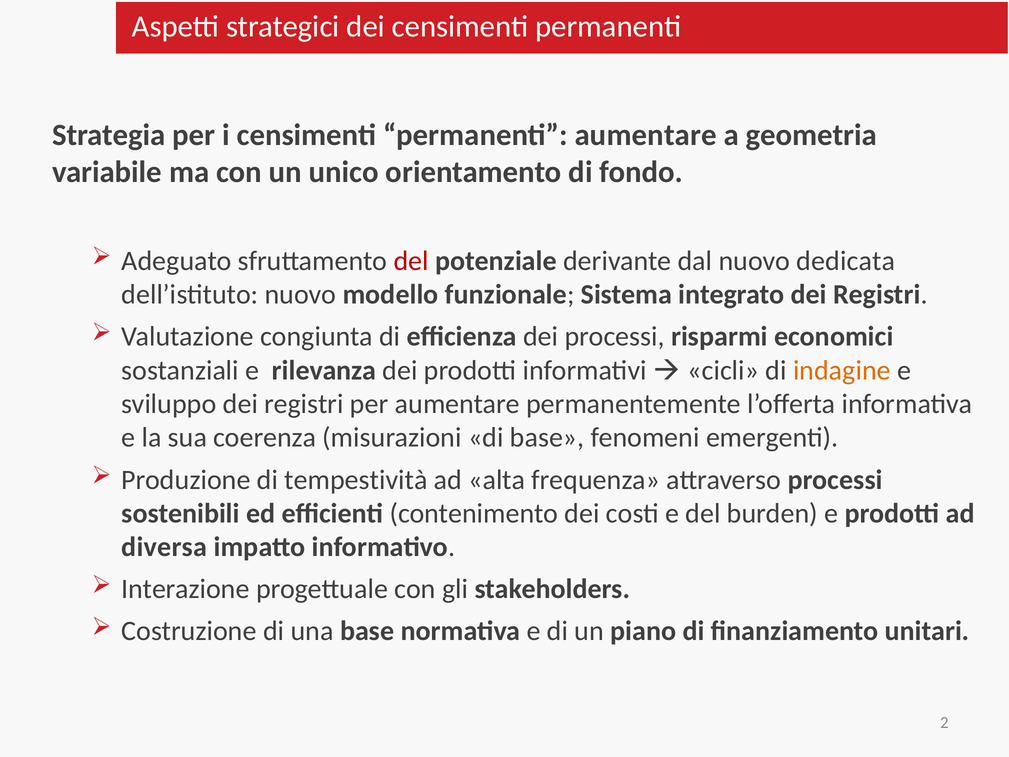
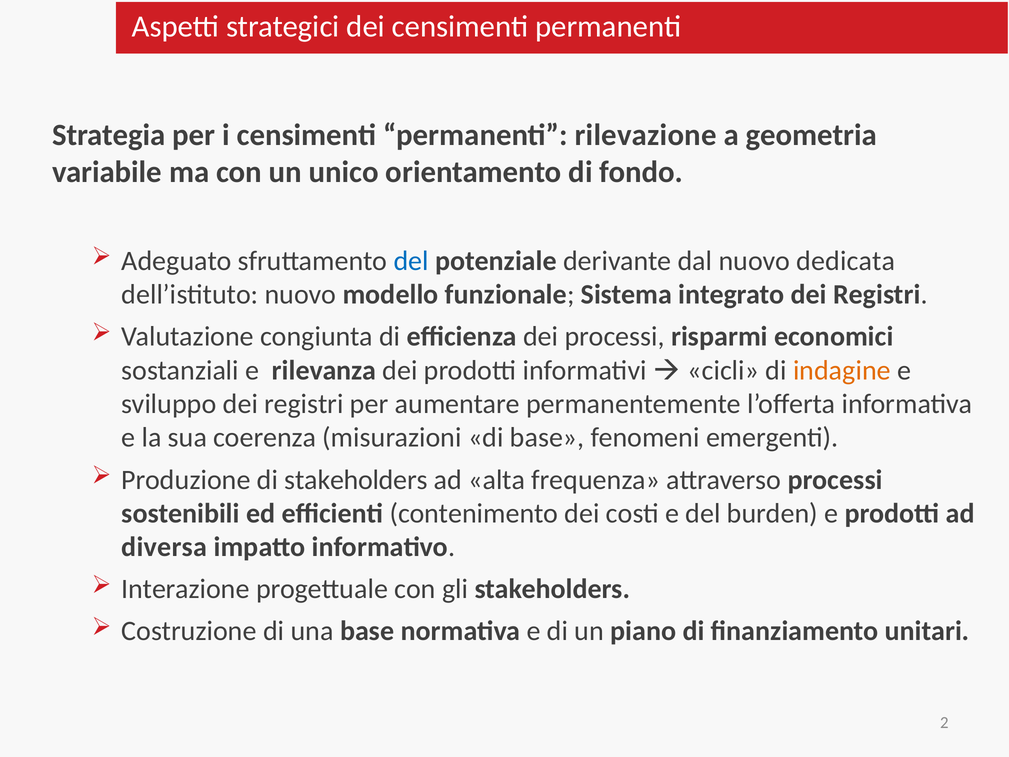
permanenti aumentare: aumentare -> rilevazione
del at (411, 261) colour: red -> blue
di tempestività: tempestività -> stakeholders
